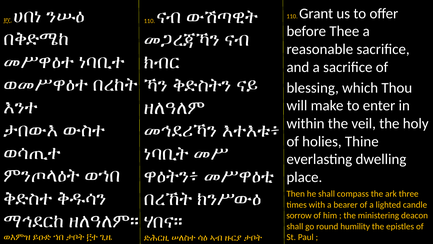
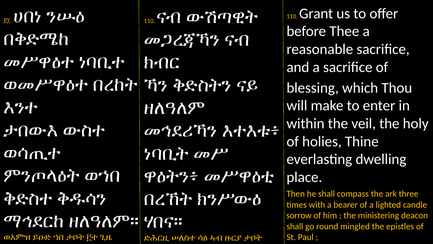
humility: humility -> mingled
